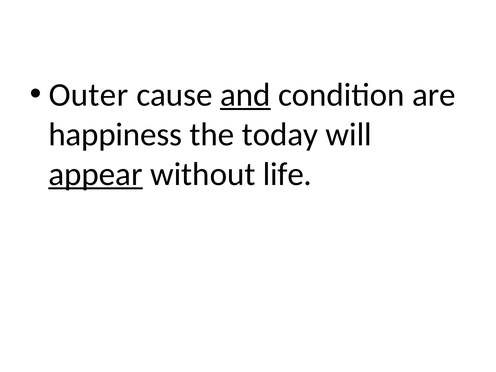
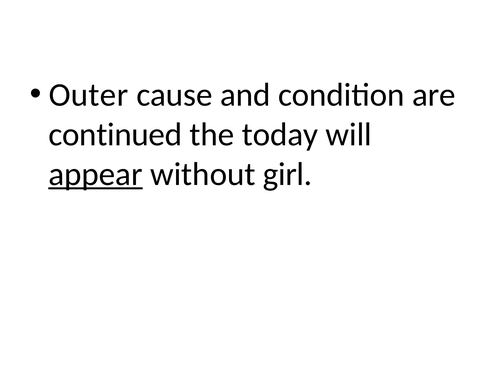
and underline: present -> none
happiness: happiness -> continued
life: life -> girl
